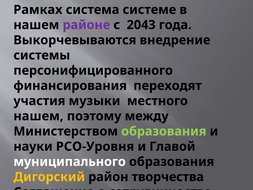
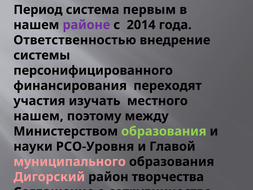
Рамках: Рамках -> Период
системе: системе -> первым
2043: 2043 -> 2014
Выкорчевываются: Выкорчевываются -> Ответственностью
музыки: музыки -> изучать
муниципального colour: white -> pink
Дигорский colour: yellow -> pink
